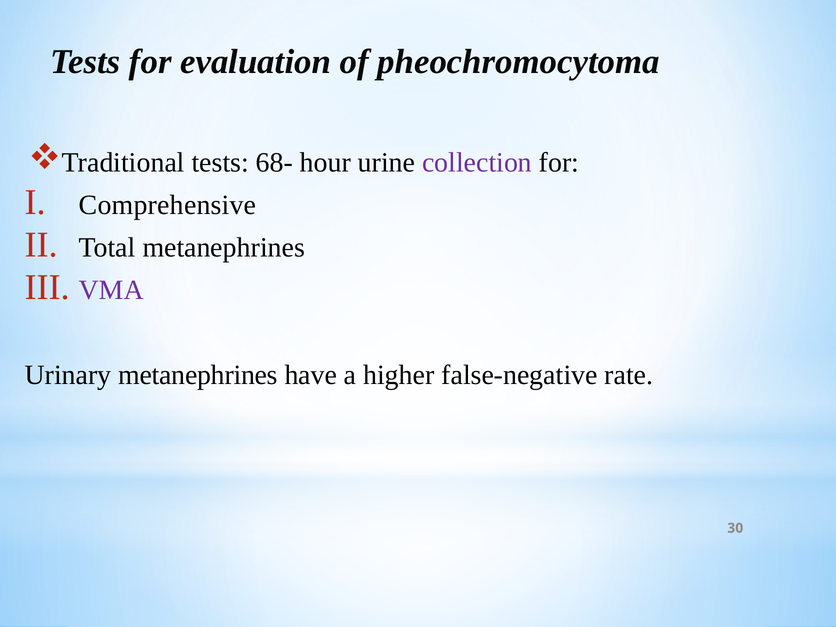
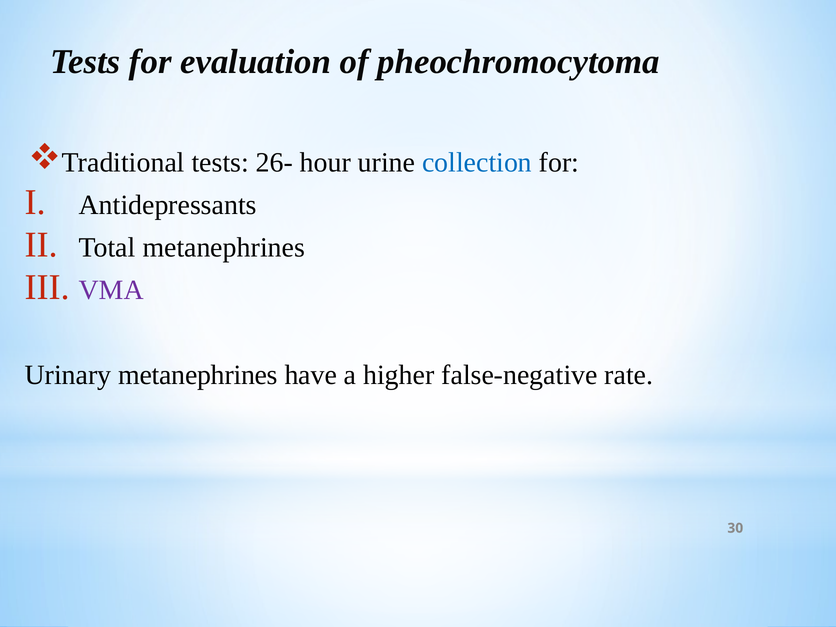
68-: 68- -> 26-
collection colour: purple -> blue
Comprehensive: Comprehensive -> Antidepressants
